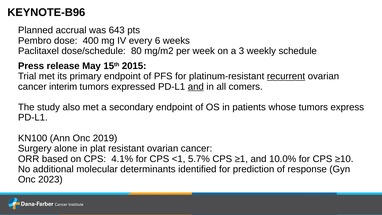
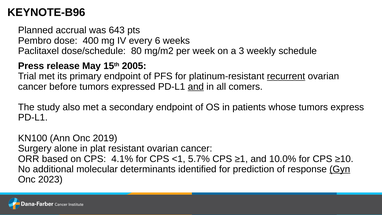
2015: 2015 -> 2005
interim: interim -> before
Gyn underline: none -> present
